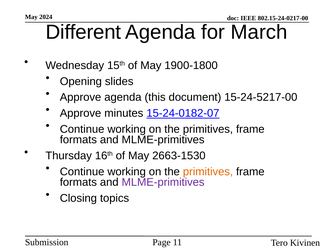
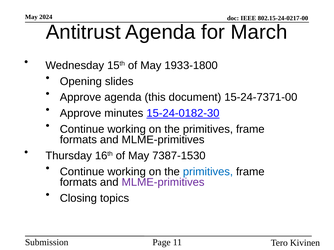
Different: Different -> Antitrust
1900-1800: 1900-1800 -> 1933-1800
15-24-5217-00: 15-24-5217-00 -> 15-24-7371-00
15-24-0182-07: 15-24-0182-07 -> 15-24-0182-30
2663-1530: 2663-1530 -> 7387-1530
primitives at (208, 172) colour: orange -> blue
